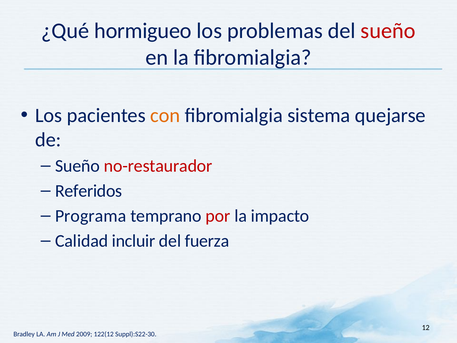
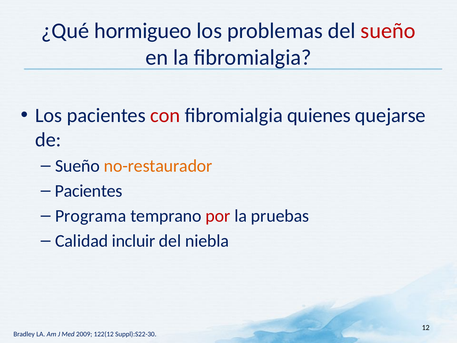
con colour: orange -> red
sistema: sistema -> quienes
no-restaurador colour: red -> orange
Referidos at (89, 191): Referidos -> Pacientes
impacto: impacto -> pruebas
fuerza: fuerza -> niebla
